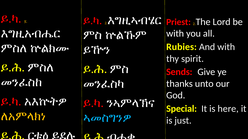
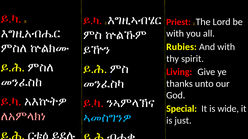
Sends: Sends -> Living
here: here -> wide
ለአምላክነ colour: yellow -> pink
